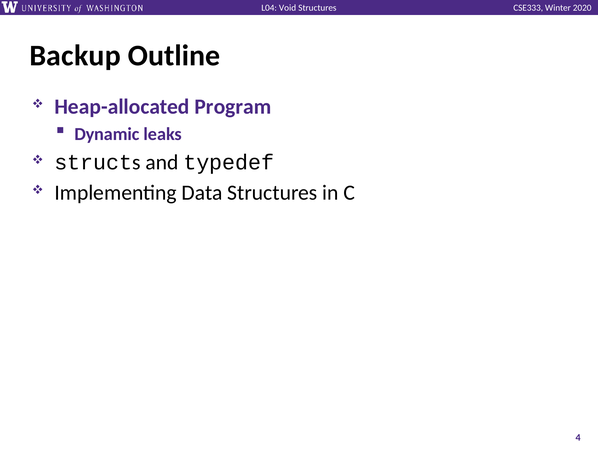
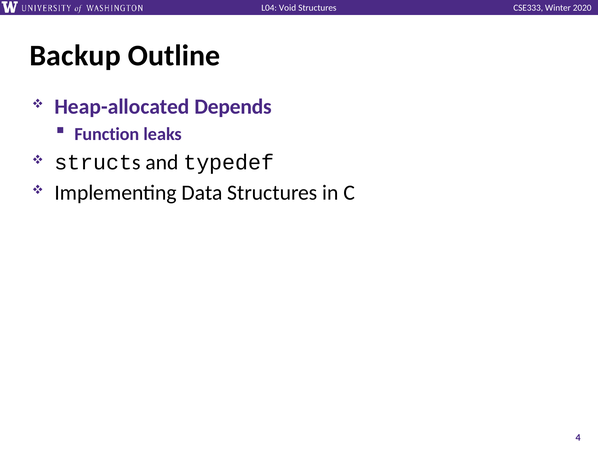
Program: Program -> Depends
Dynamic: Dynamic -> Function
